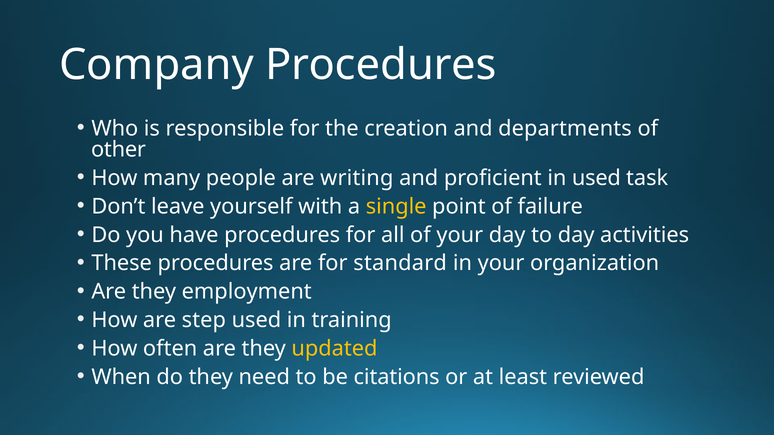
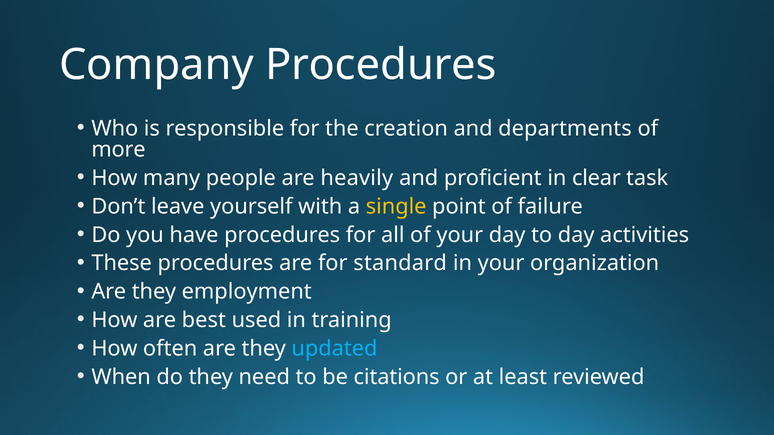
other: other -> more
writing: writing -> heavily
in used: used -> clear
step: step -> best
updated colour: yellow -> light blue
